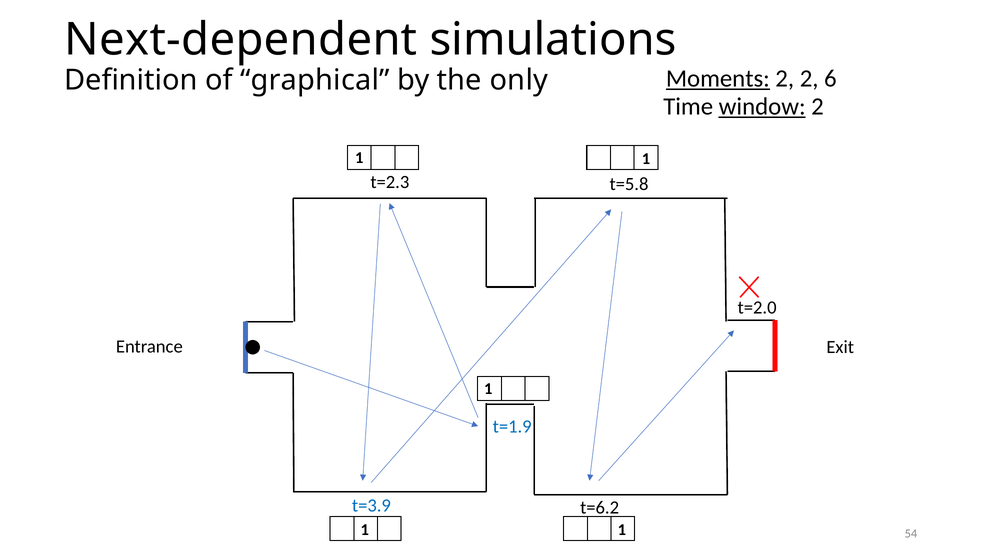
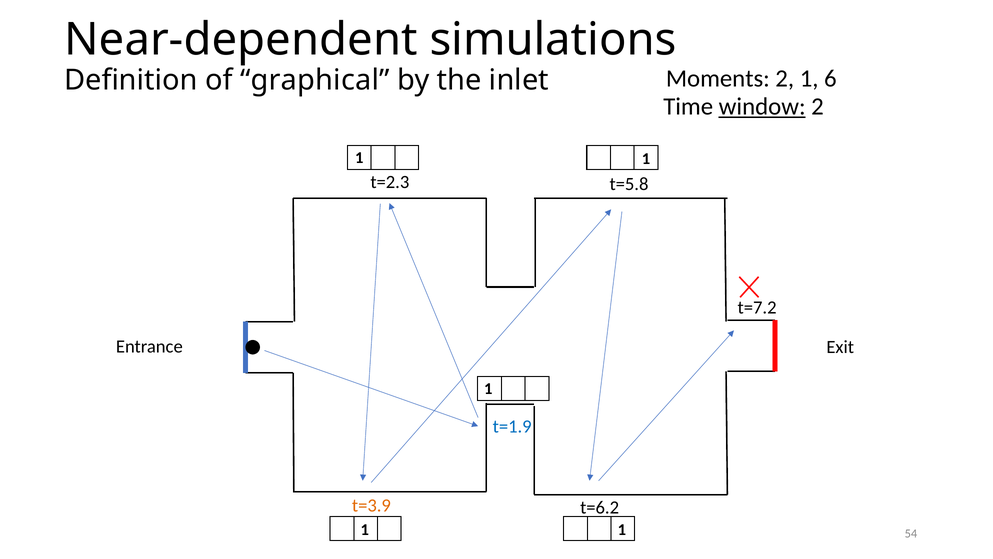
Next-dependent: Next-dependent -> Near-dependent
Moments underline: present -> none
2 at (809, 78): 2 -> 1
only: only -> inlet
t=2.0: t=2.0 -> t=7.2
t=3.9 colour: blue -> orange
